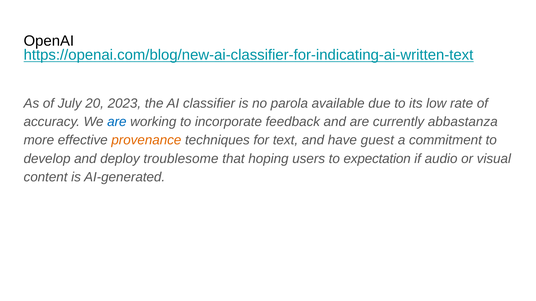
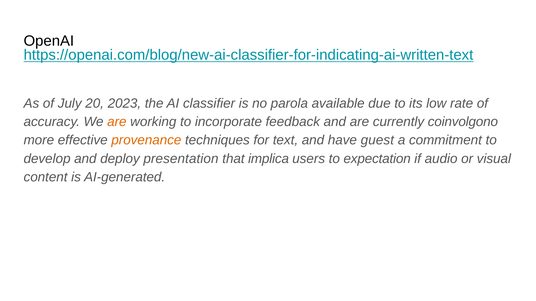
are at (117, 122) colour: blue -> orange
abbastanza: abbastanza -> coinvolgono
troublesome: troublesome -> presentation
hoping: hoping -> implica
